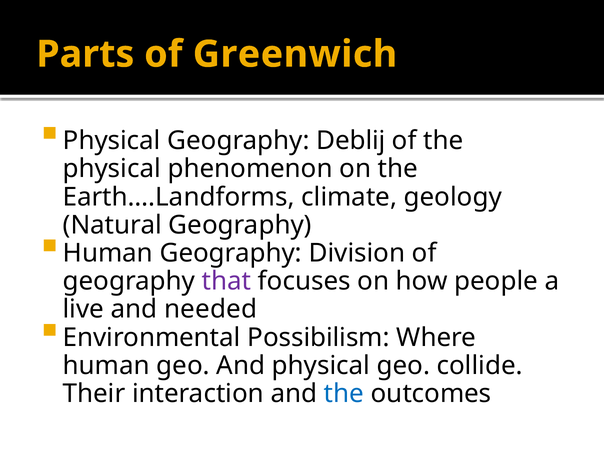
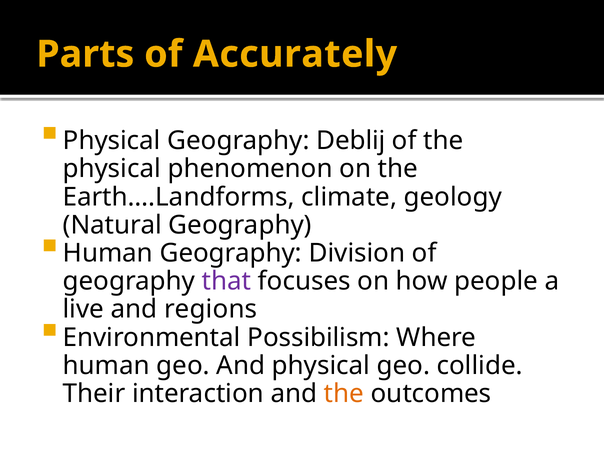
Greenwich: Greenwich -> Accurately
needed: needed -> regions
the at (344, 394) colour: blue -> orange
